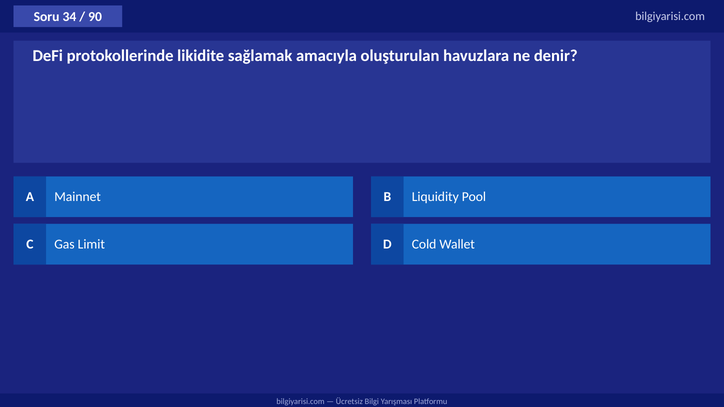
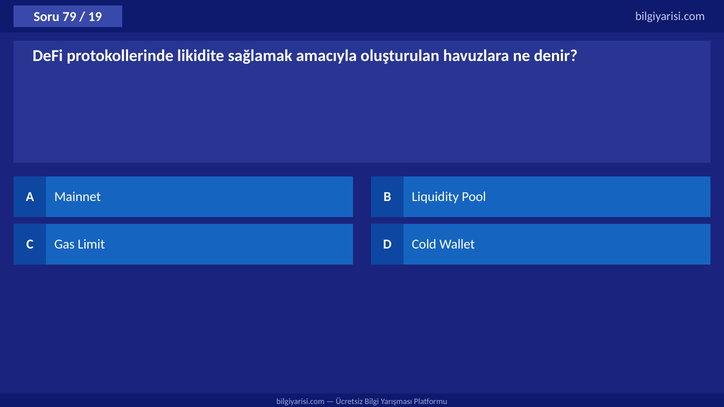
34: 34 -> 79
90: 90 -> 19
